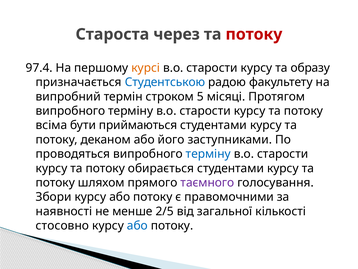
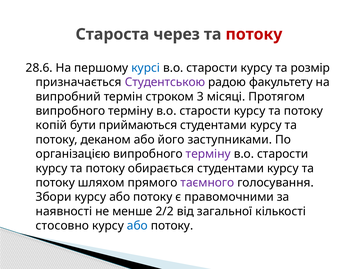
97.4: 97.4 -> 28.6
курсі colour: orange -> blue
образу: образу -> розмір
Студентською colour: blue -> purple
5: 5 -> 3
всіма: всіма -> копій
проводяться: проводяться -> організацією
терміну at (208, 154) colour: blue -> purple
2/5: 2/5 -> 2/2
